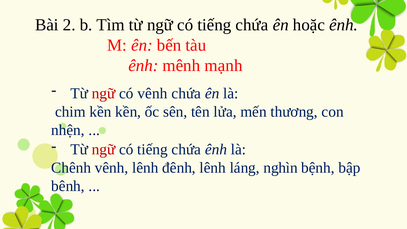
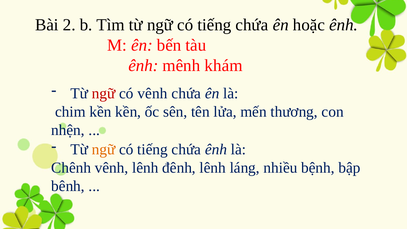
mạnh: mạnh -> khám
ngữ at (104, 149) colour: red -> orange
nghìn: nghìn -> nhiều
